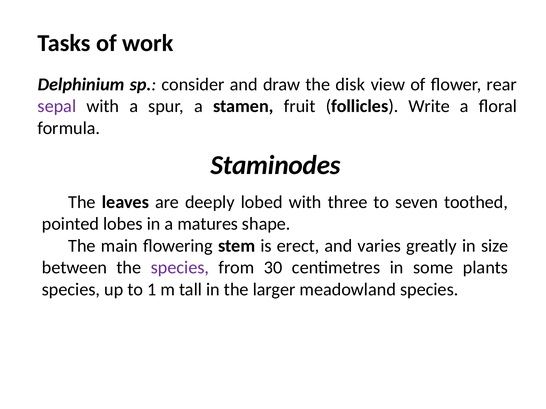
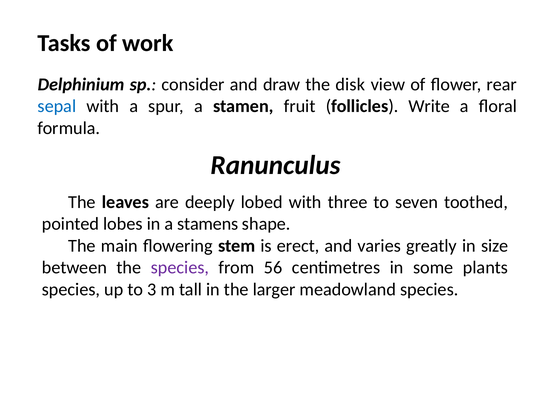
sepal colour: purple -> blue
Staminodes: Staminodes -> Ranunculus
matures: matures -> stamens
30: 30 -> 56
1: 1 -> 3
